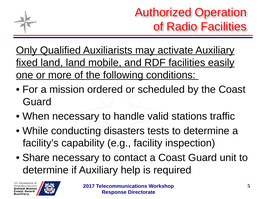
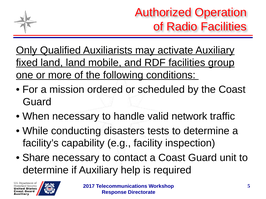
easily: easily -> group
stations: stations -> network
